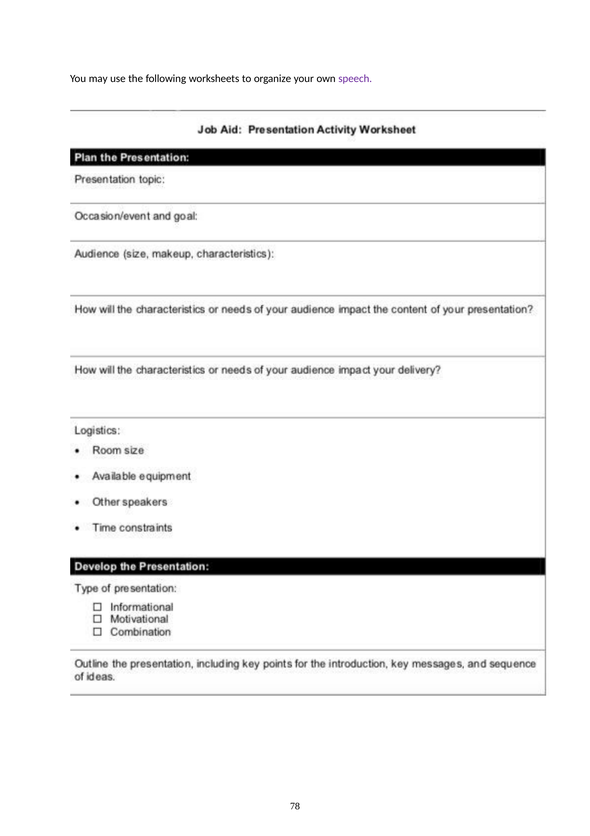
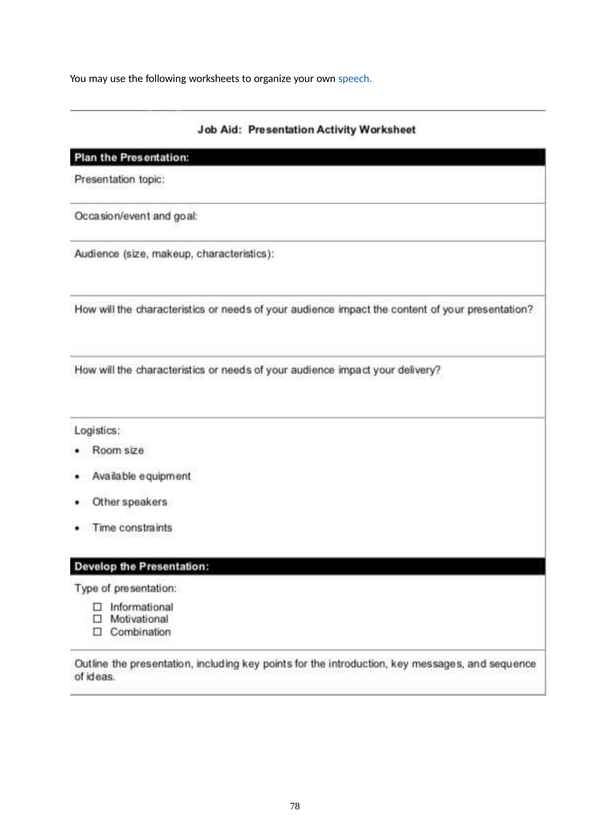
speech colour: purple -> blue
